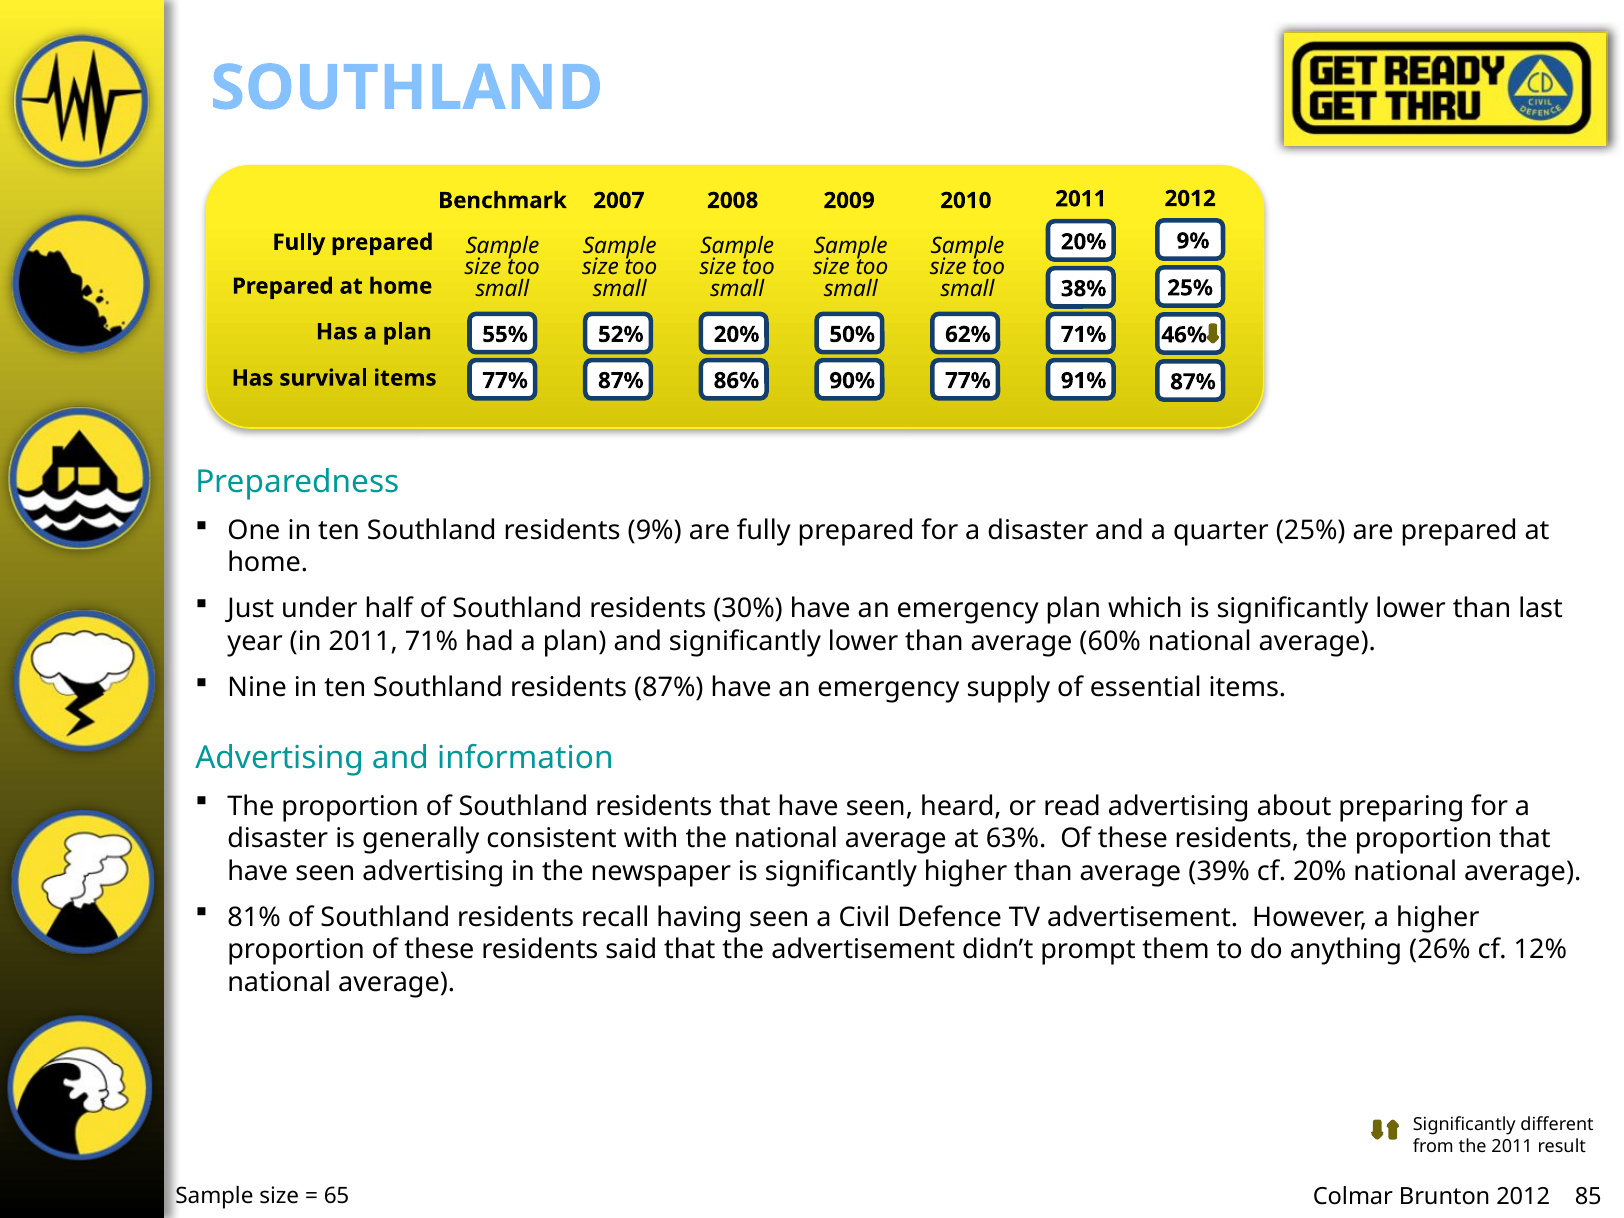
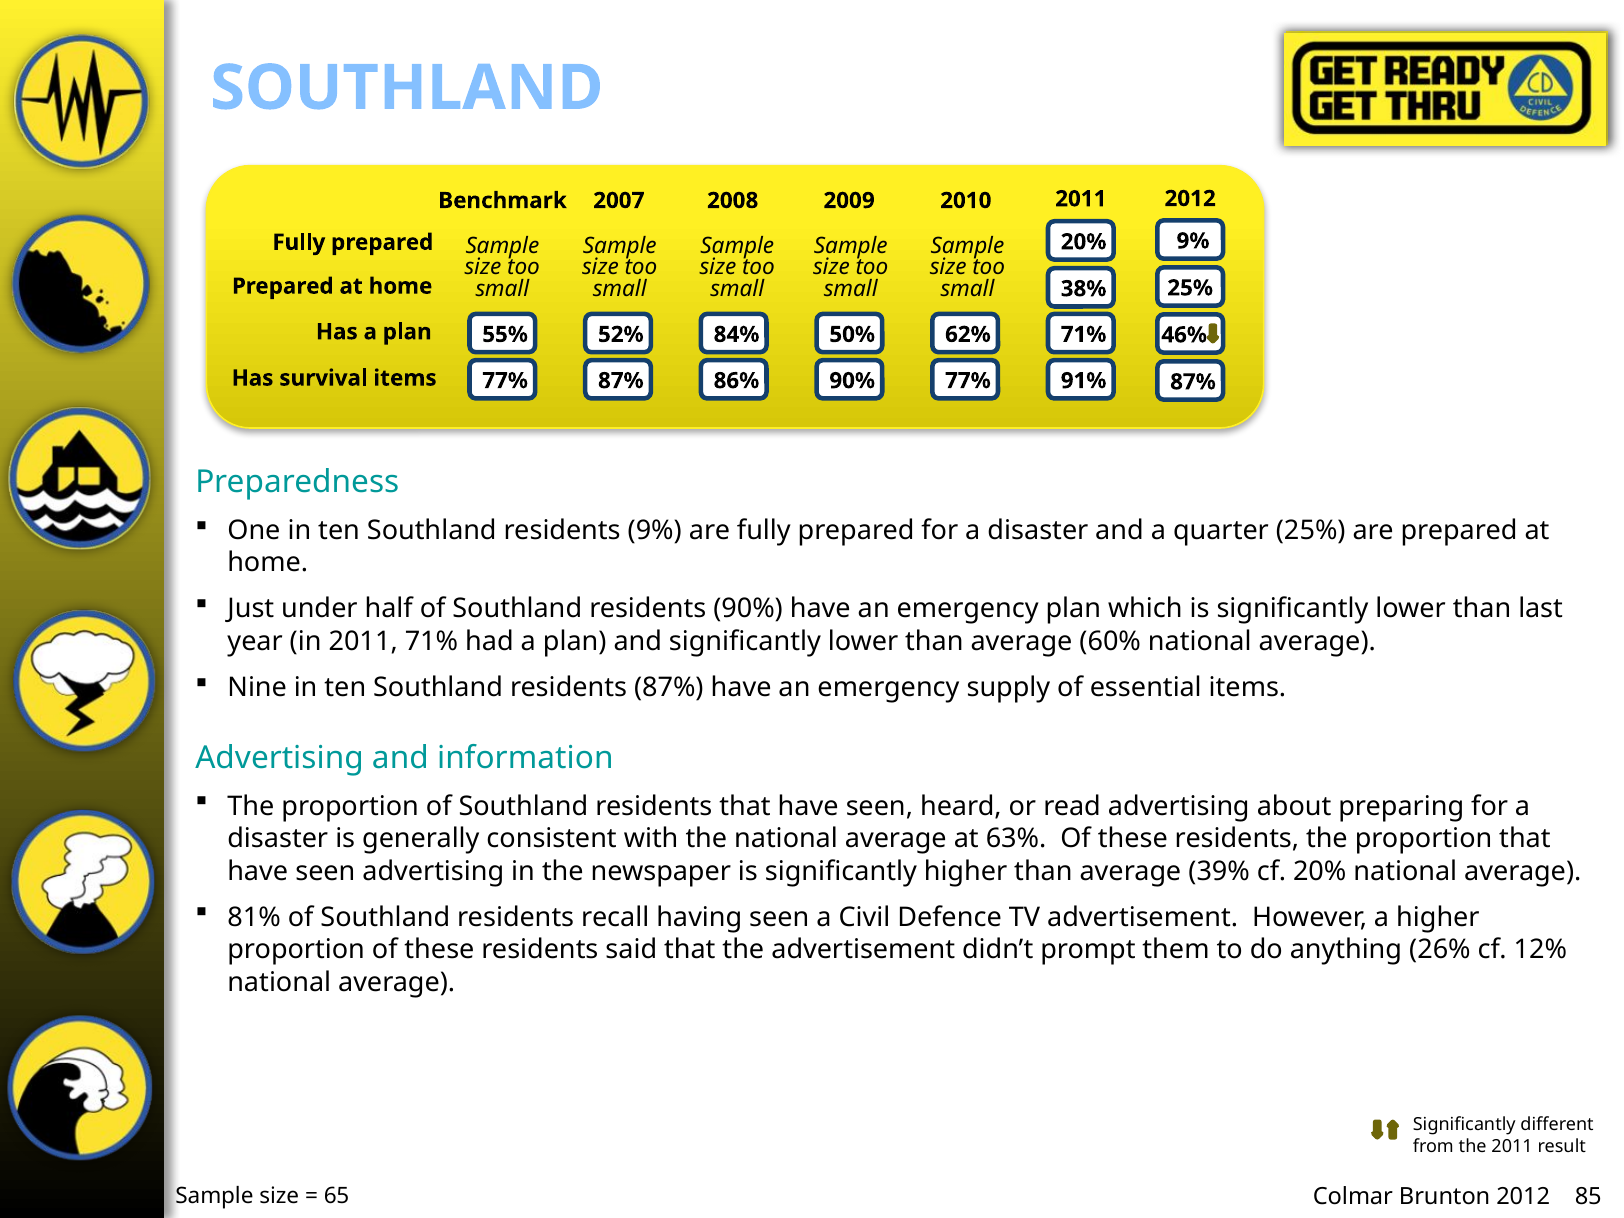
20% at (737, 335): 20% -> 84%
residents 30%: 30% -> 90%
